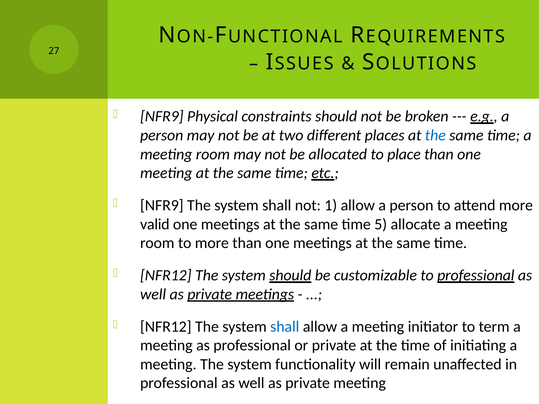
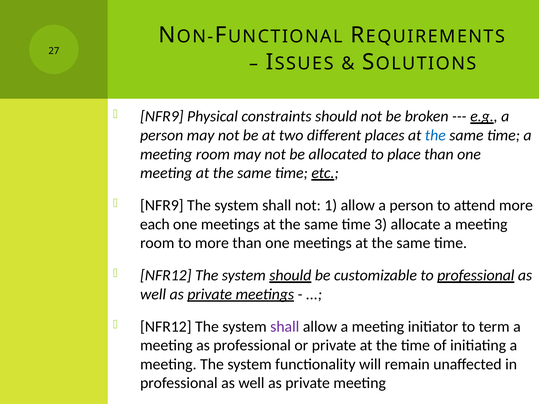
valid: valid -> each
5: 5 -> 3
shall at (285, 327) colour: blue -> purple
